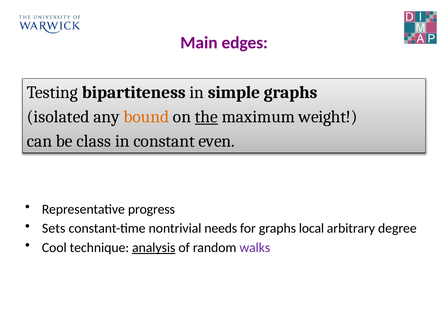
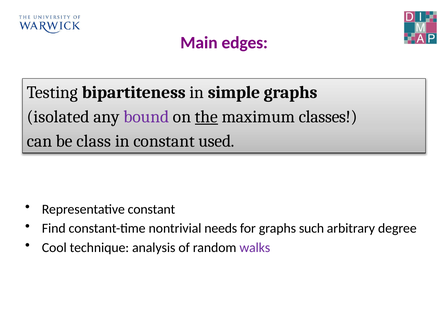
bound colour: orange -> purple
weight: weight -> classes
even: even -> used
Representative progress: progress -> constant
Sets: Sets -> Find
local: local -> such
analysis underline: present -> none
